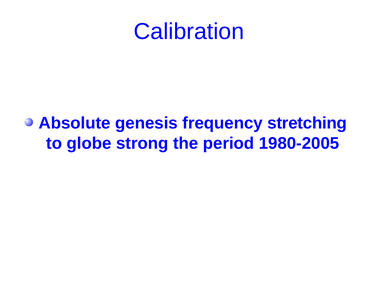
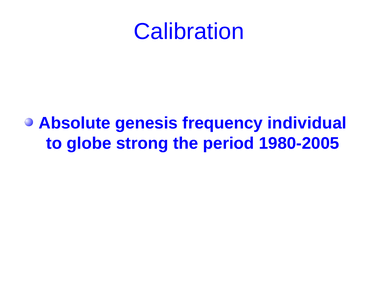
stretching: stretching -> individual
